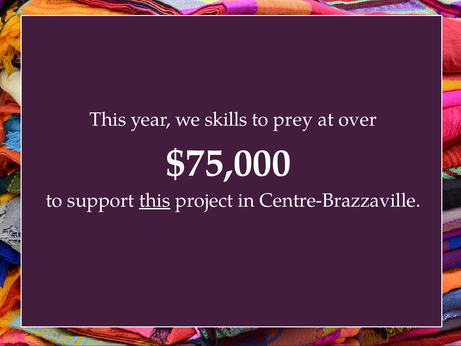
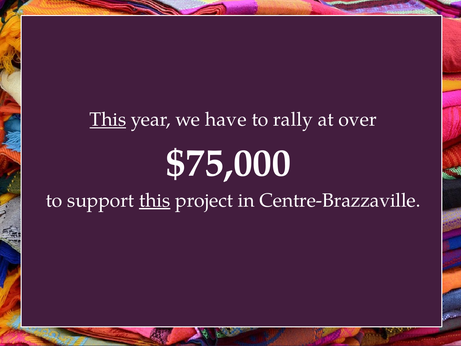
This at (108, 120) underline: none -> present
skills: skills -> have
prey: prey -> rally
